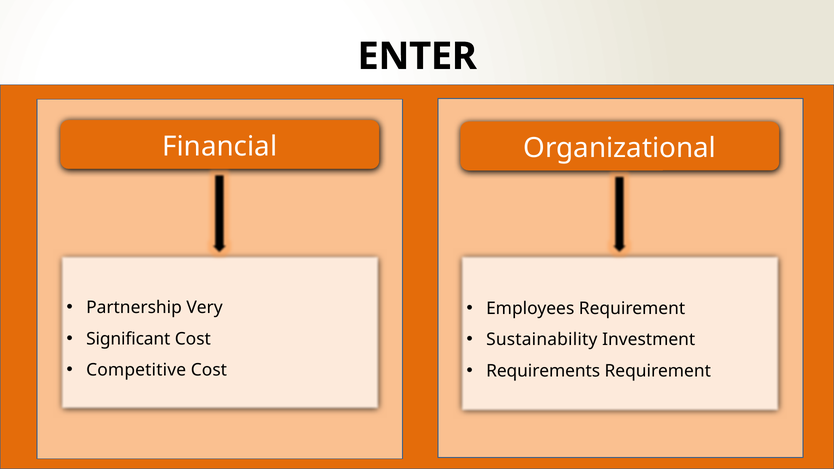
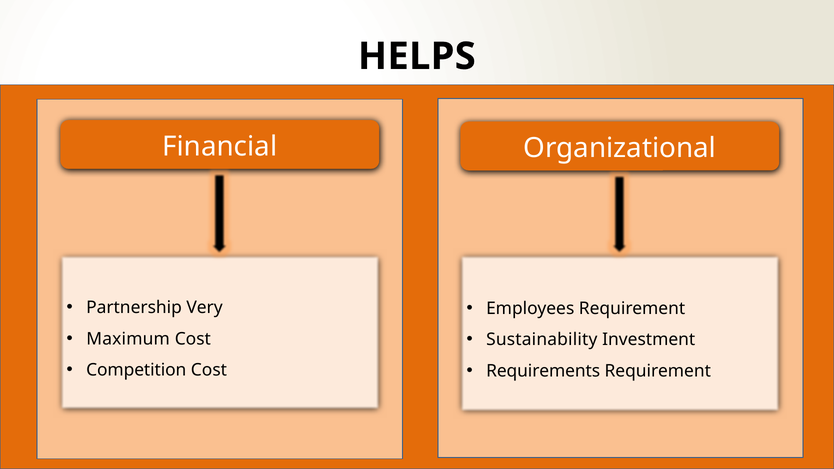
ENTER: ENTER -> HELPS
Significant: Significant -> Maximum
Competitive: Competitive -> Competition
